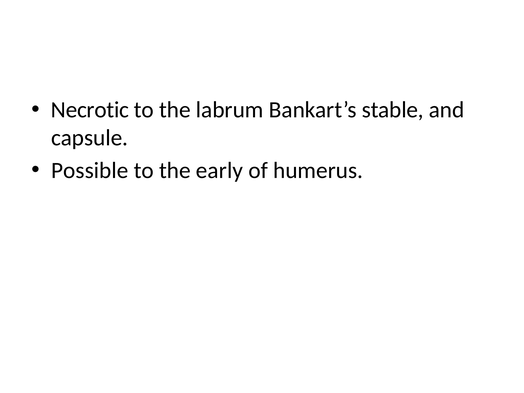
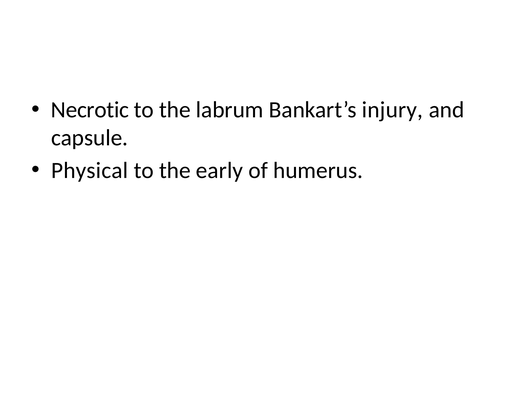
stable: stable -> injury
Possible: Possible -> Physical
